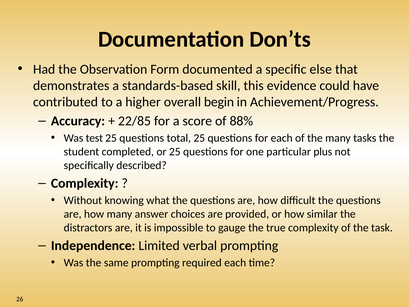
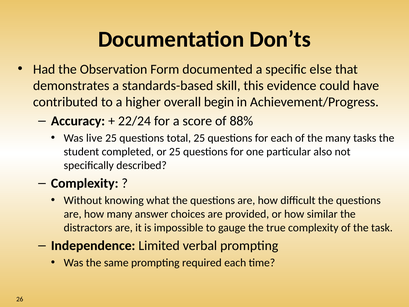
22/85: 22/85 -> 22/24
test: test -> live
plus: plus -> also
